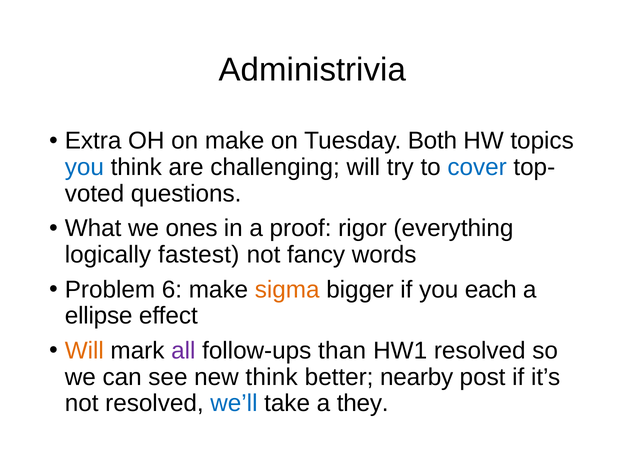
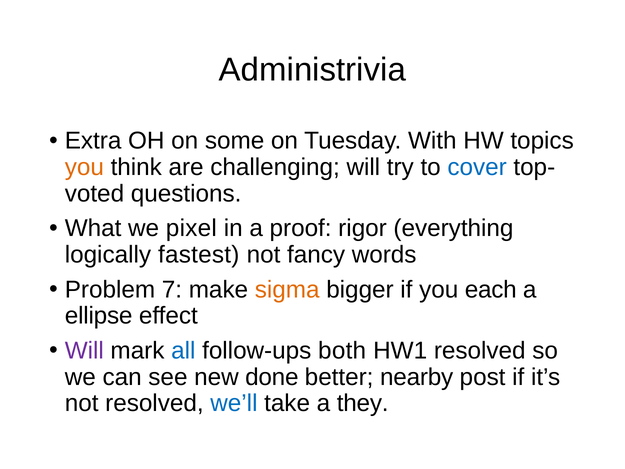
on make: make -> some
Both: Both -> With
you at (84, 167) colour: blue -> orange
ones: ones -> pixel
6: 6 -> 7
Will at (84, 351) colour: orange -> purple
all colour: purple -> blue
than: than -> both
new think: think -> done
